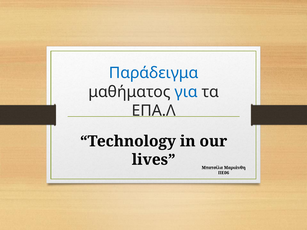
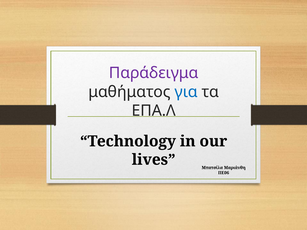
Παράδειγμα colour: blue -> purple
